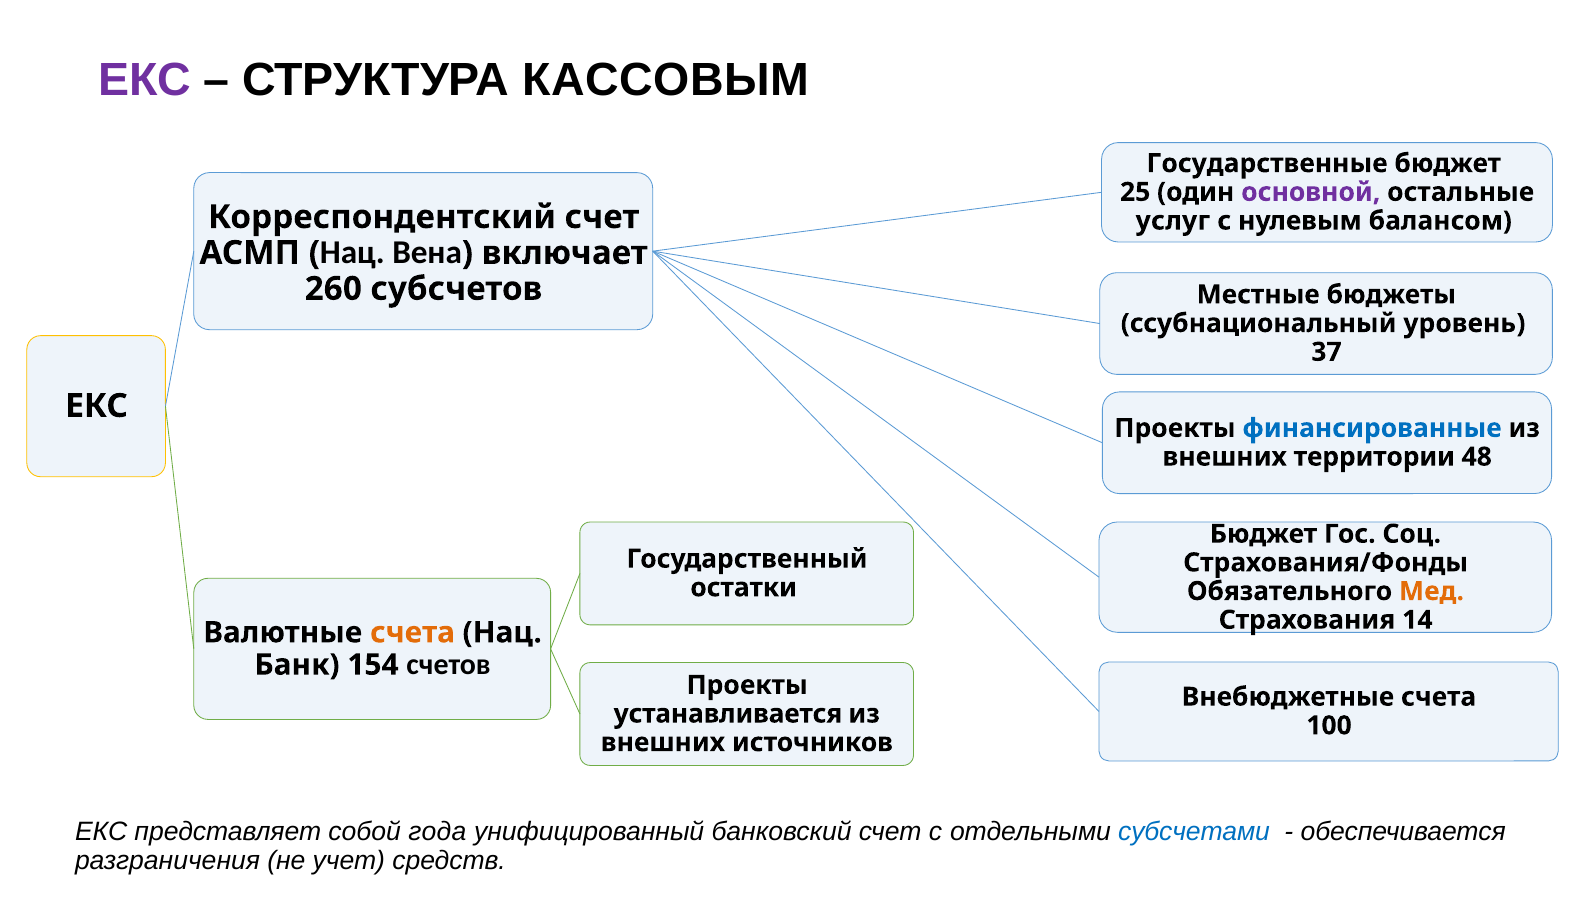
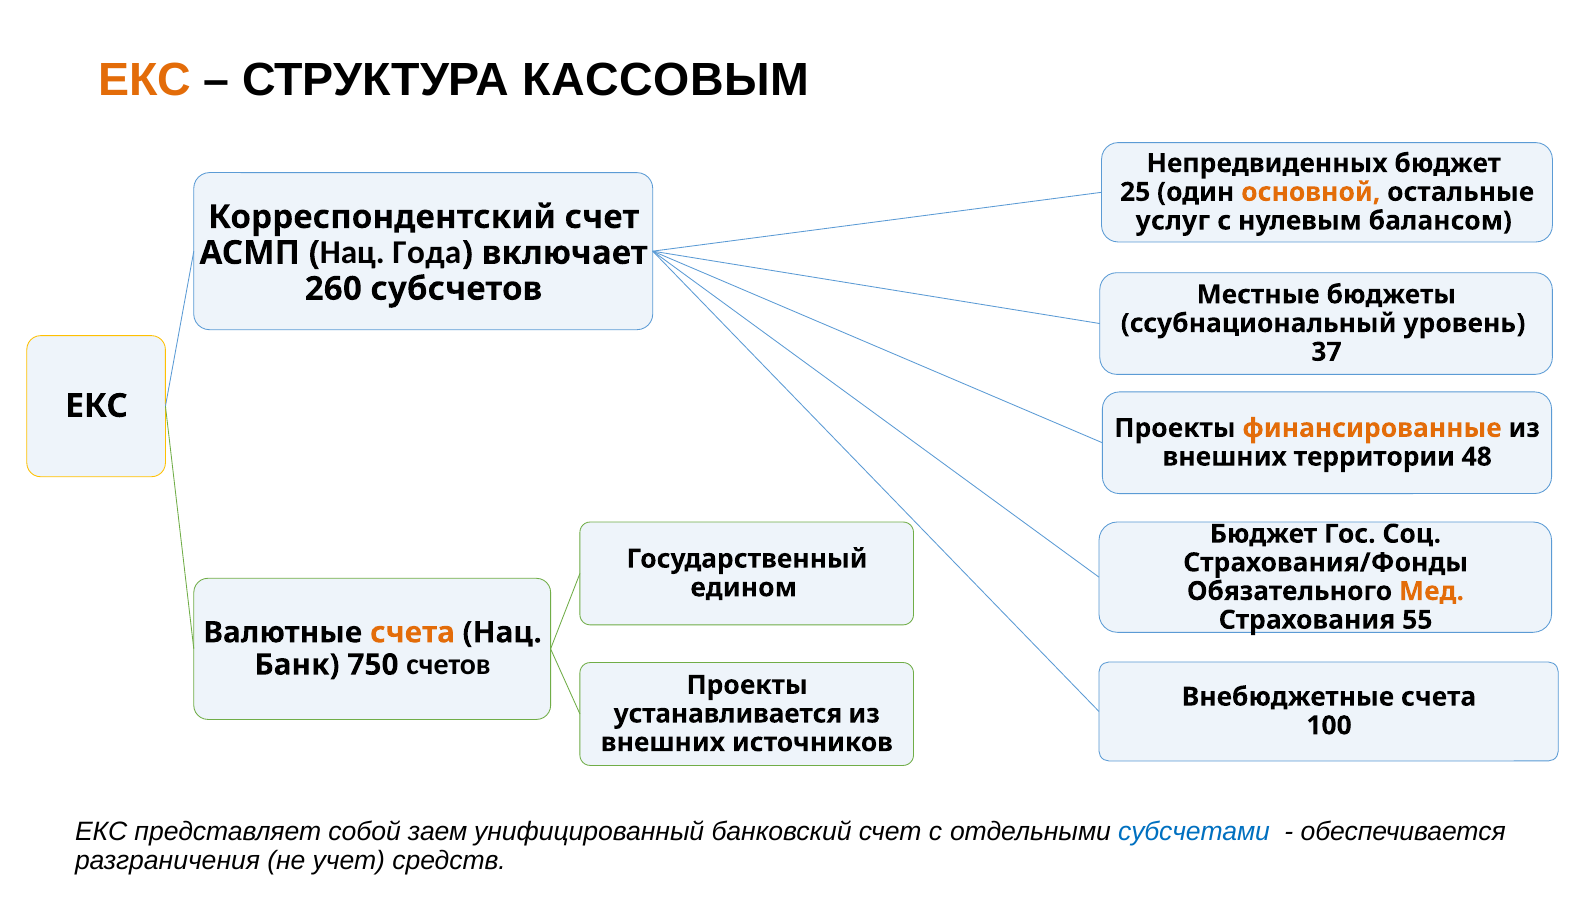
ЕКС at (145, 80) colour: purple -> orange
Государственные: Государственные -> Непредвиденных
основной colour: purple -> orange
Вена: Вена -> Года
финансированные colour: blue -> orange
остатки: остатки -> едином
14: 14 -> 55
154: 154 -> 750
года: года -> заем
